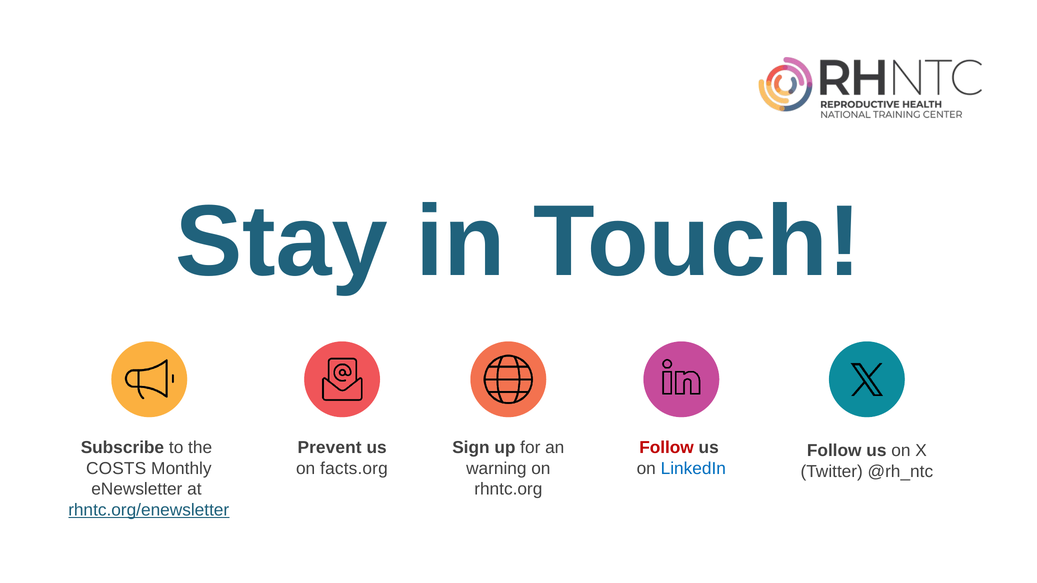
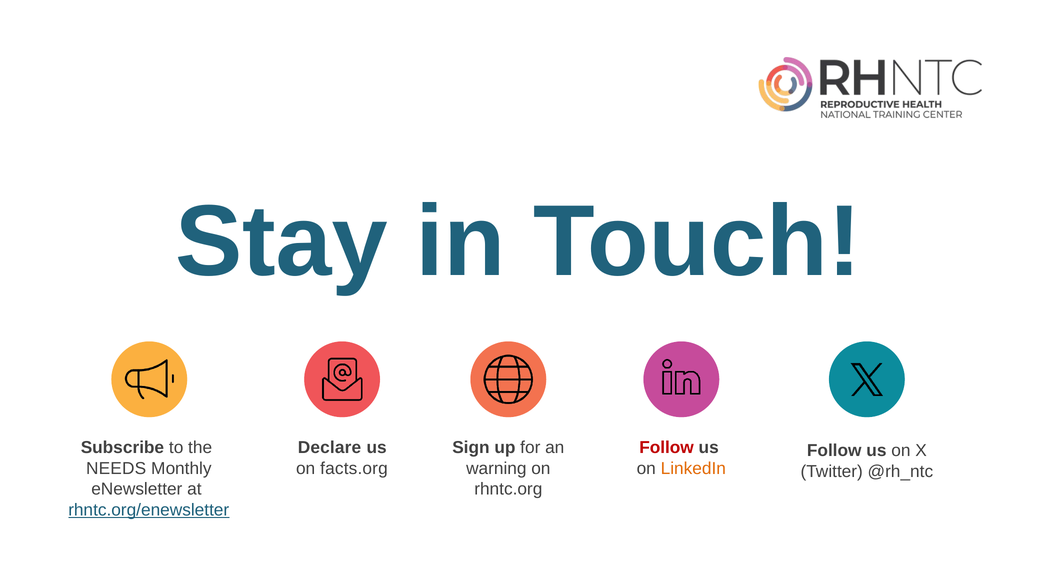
Prevent: Prevent -> Declare
COSTS: COSTS -> NEEDS
LinkedIn colour: blue -> orange
